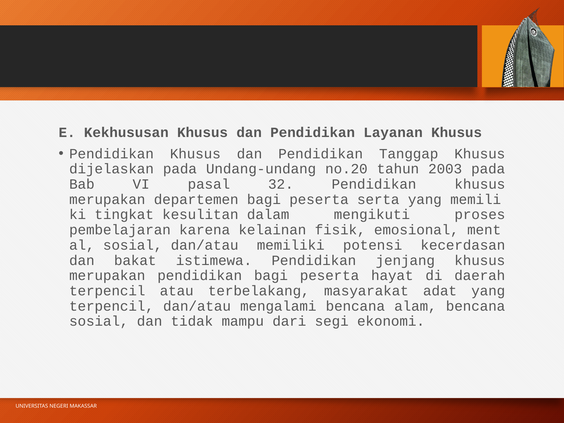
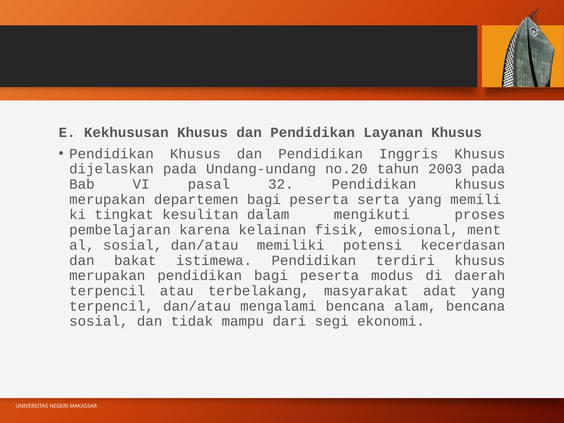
Tanggap: Tanggap -> Inggris
jenjang: jenjang -> terdiri
hayat: hayat -> modus
